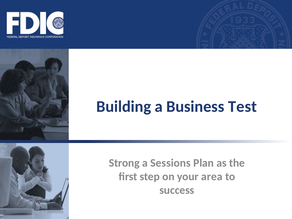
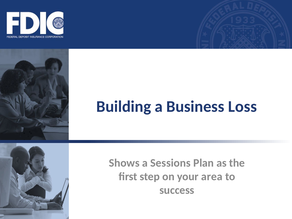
Test: Test -> Loss
Strong: Strong -> Shows
